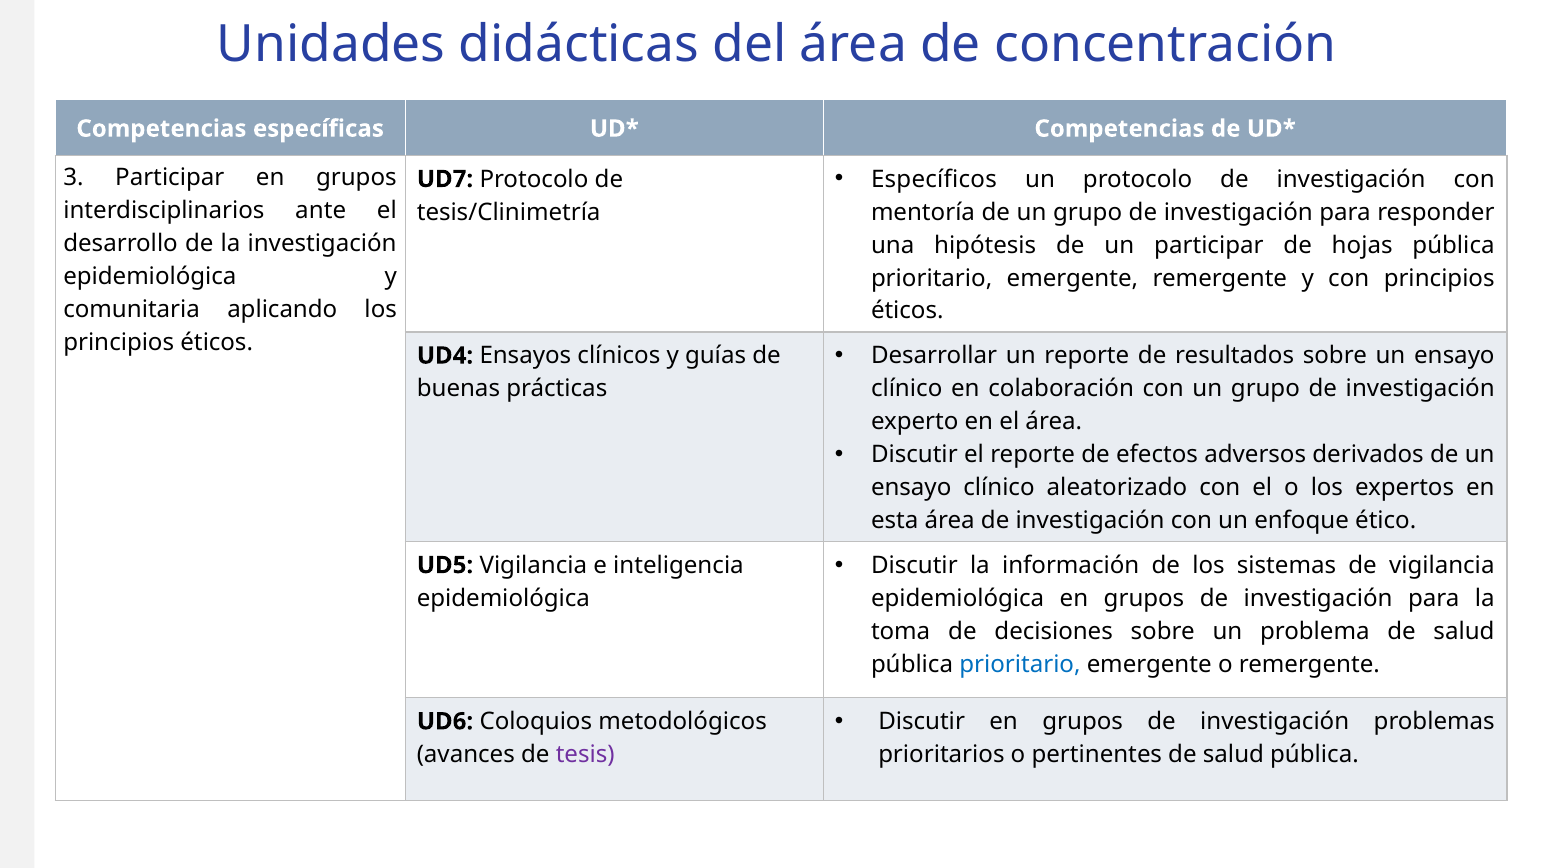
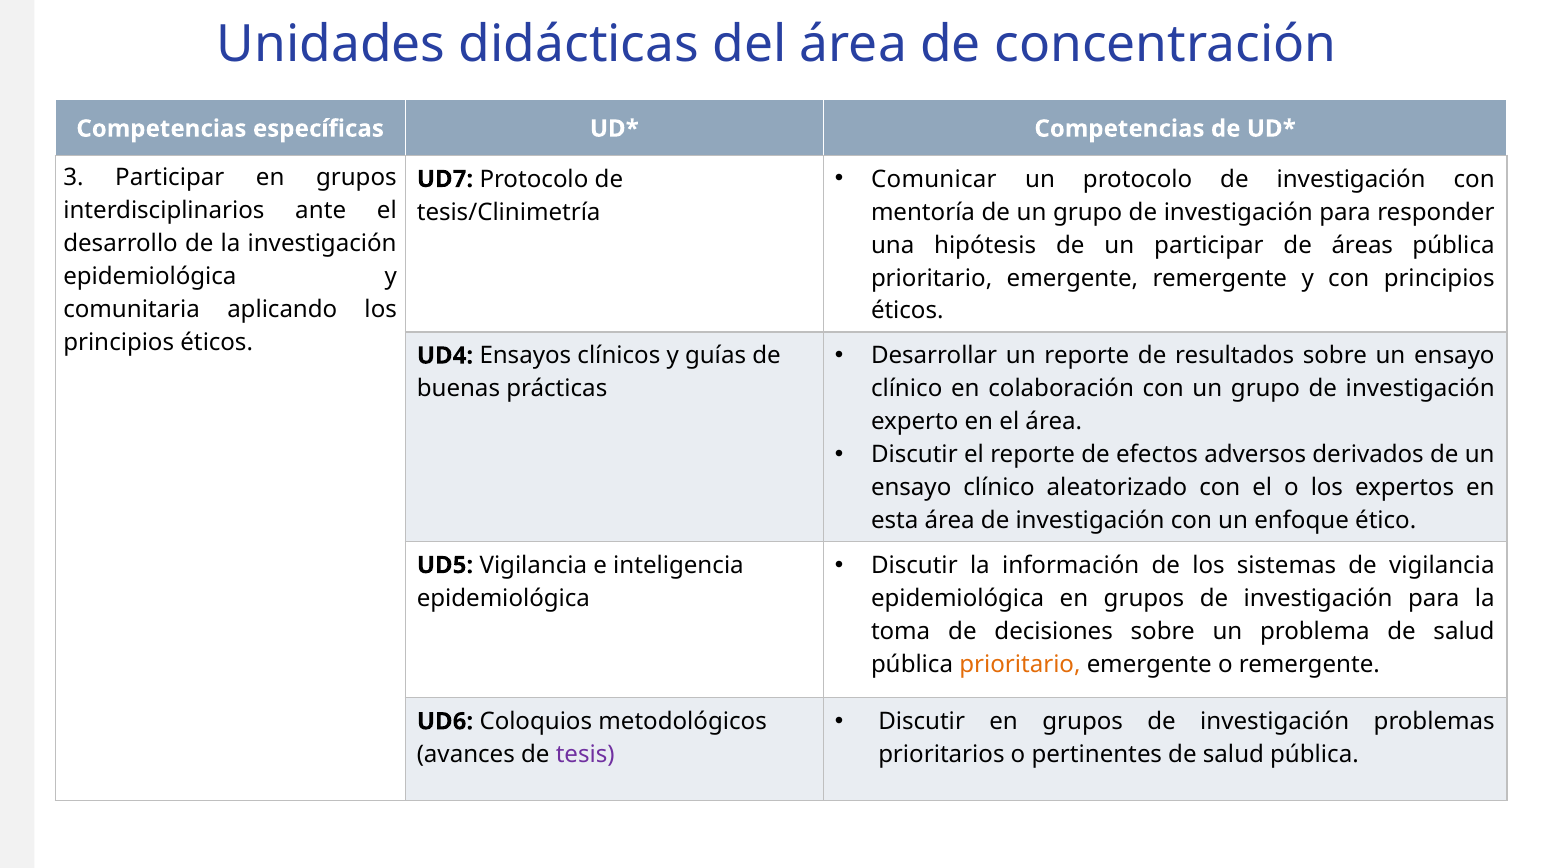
Específicos: Específicos -> Comunicar
hojas: hojas -> áreas
prioritario at (1020, 665) colour: blue -> orange
